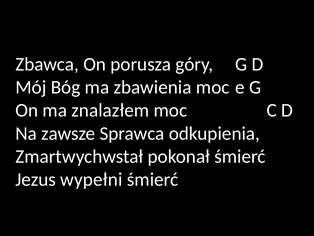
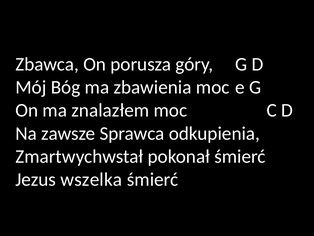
wypełni: wypełni -> wszelka
